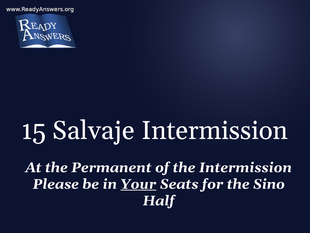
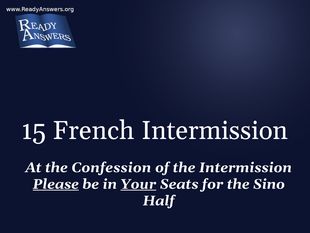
Salvaje: Salvaje -> French
Permanent: Permanent -> Confession
Please underline: none -> present
